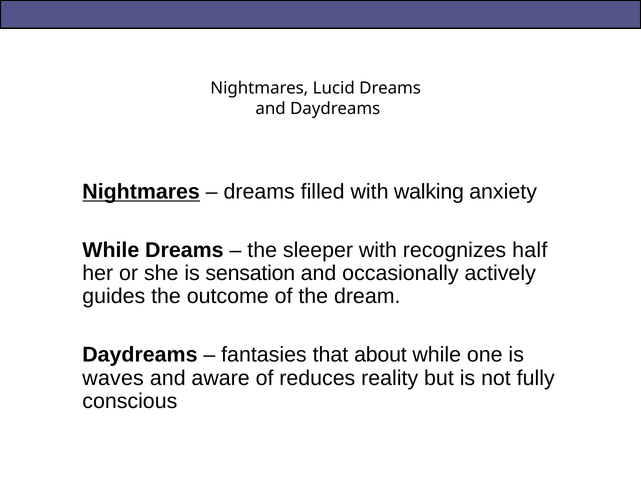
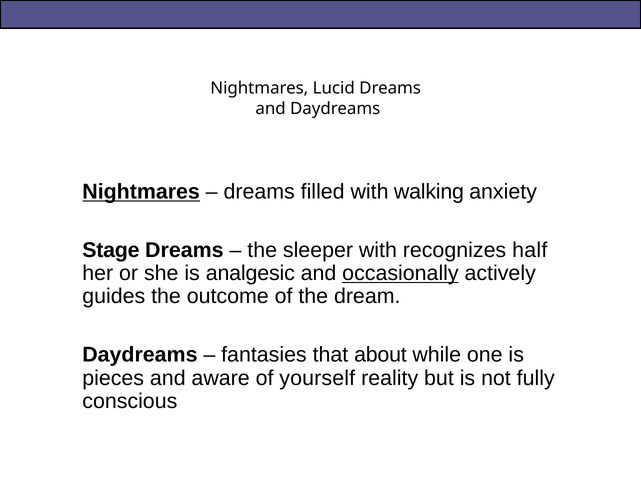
While at (111, 251): While -> Stage
sensation: sensation -> analgesic
occasionally underline: none -> present
waves: waves -> pieces
reduces: reduces -> yourself
